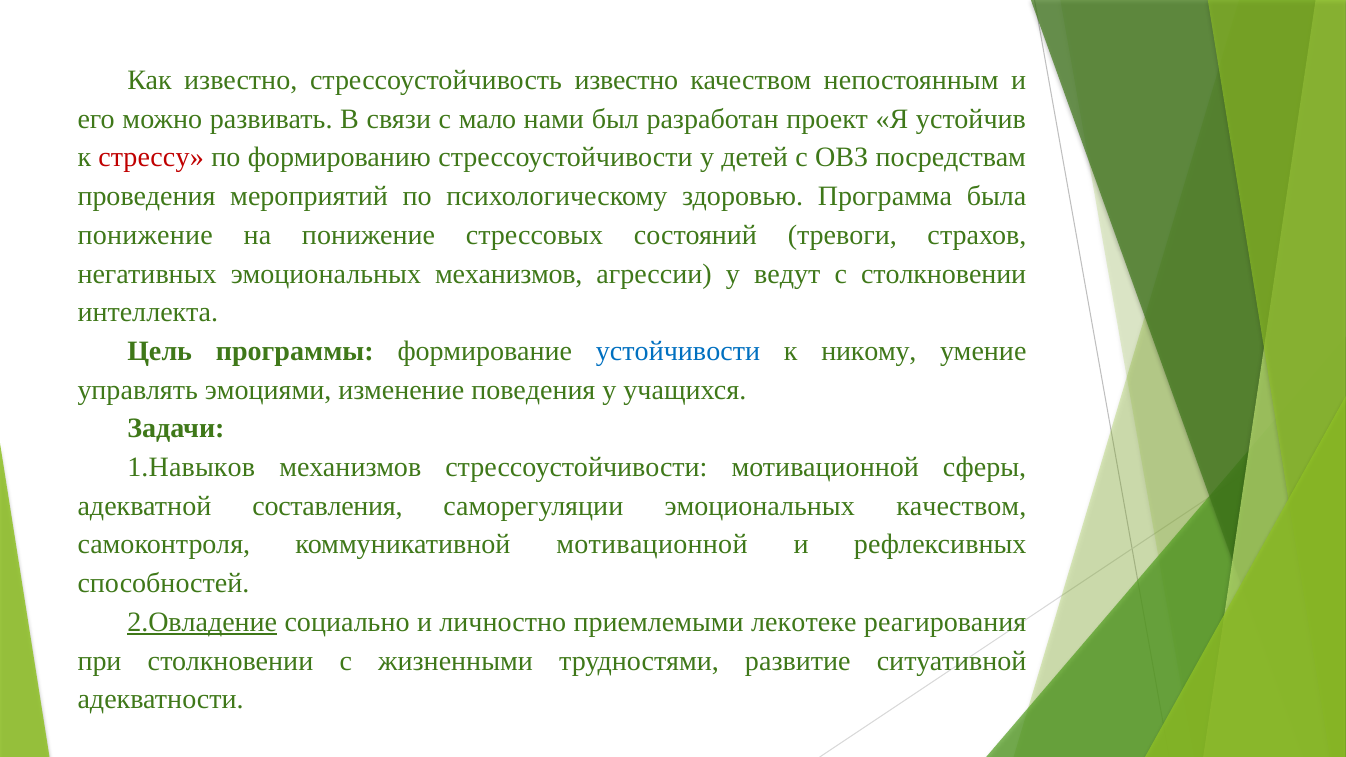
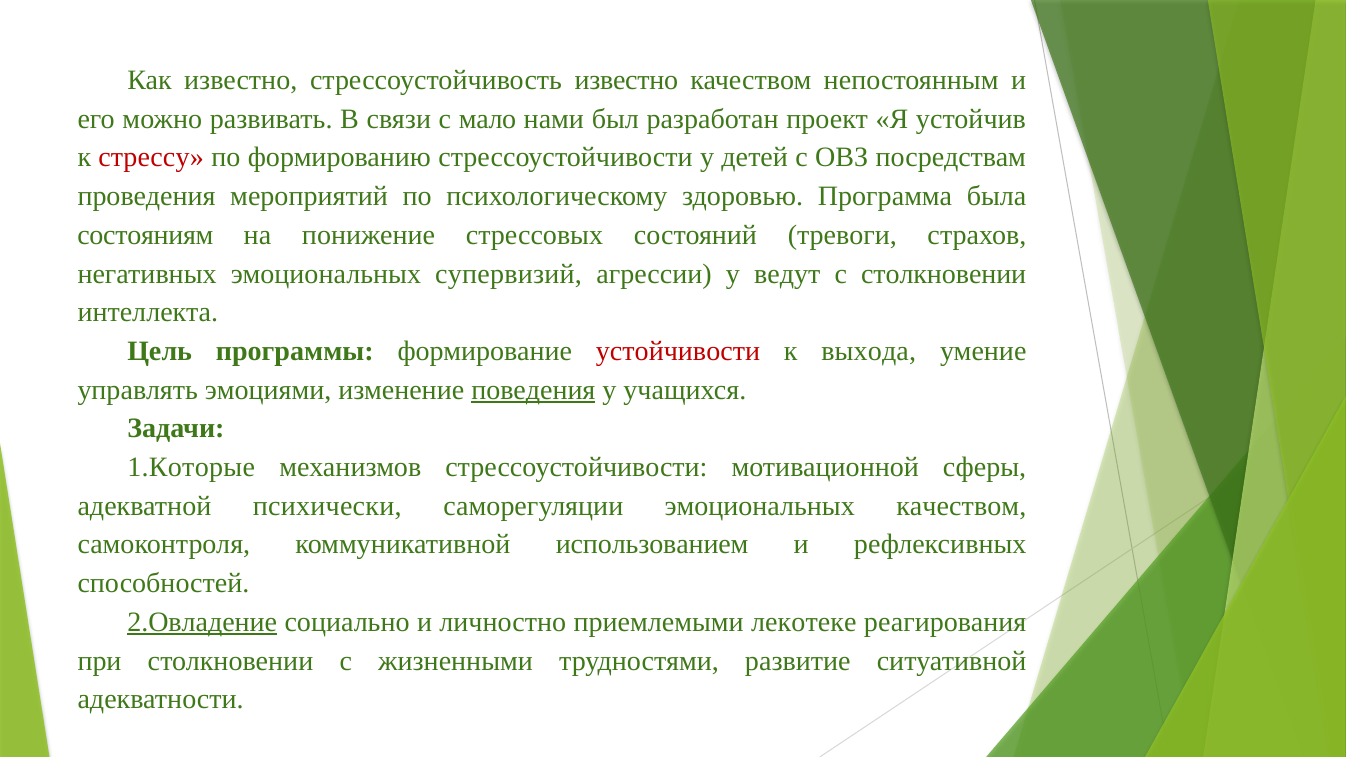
понижение at (145, 235): понижение -> состояниям
эмоциональных механизмов: механизмов -> супервизий
устойчивости colour: blue -> red
никому: никому -> выхода
поведения underline: none -> present
1.Навыков: 1.Навыков -> 1.Которые
составления: составления -> психически
коммуникативной мотивационной: мотивационной -> использованием
